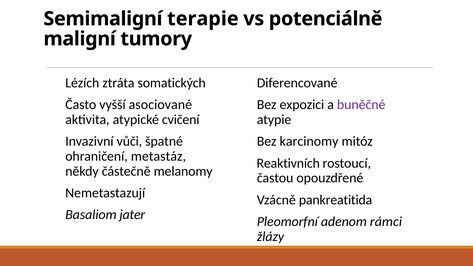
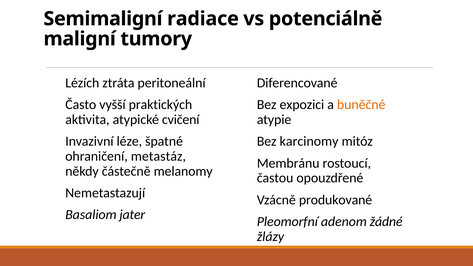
terapie: terapie -> radiace
somatických: somatických -> peritoneální
asociované: asociované -> praktických
buněčné colour: purple -> orange
vůči: vůči -> léze
Reaktivních: Reaktivních -> Membránu
pankreatitida: pankreatitida -> produkované
rámci: rámci -> žádné
